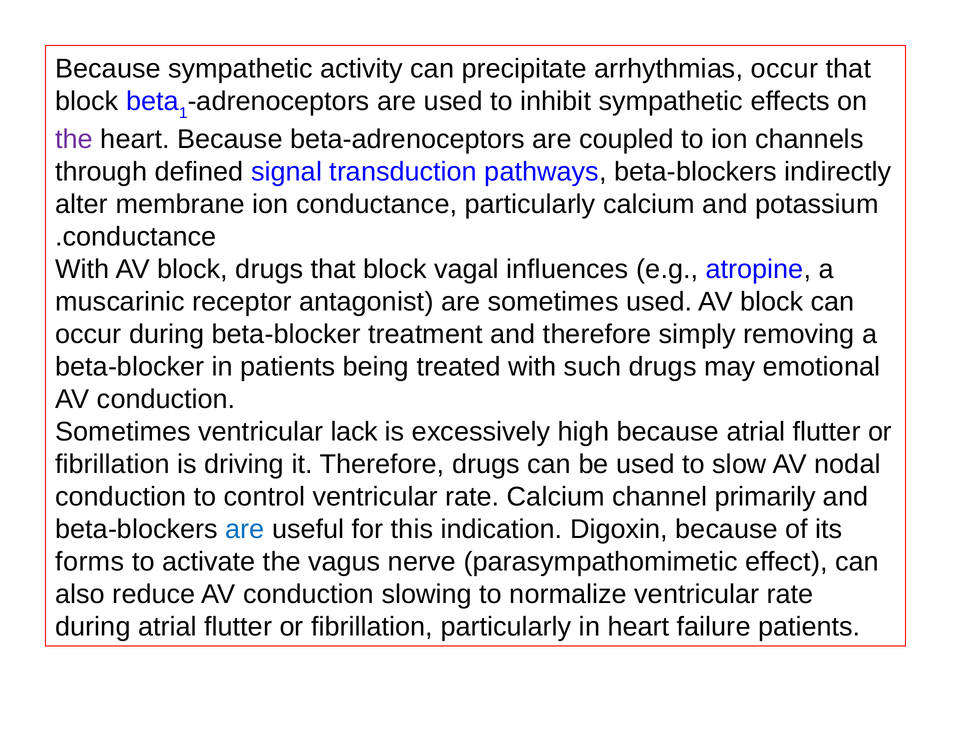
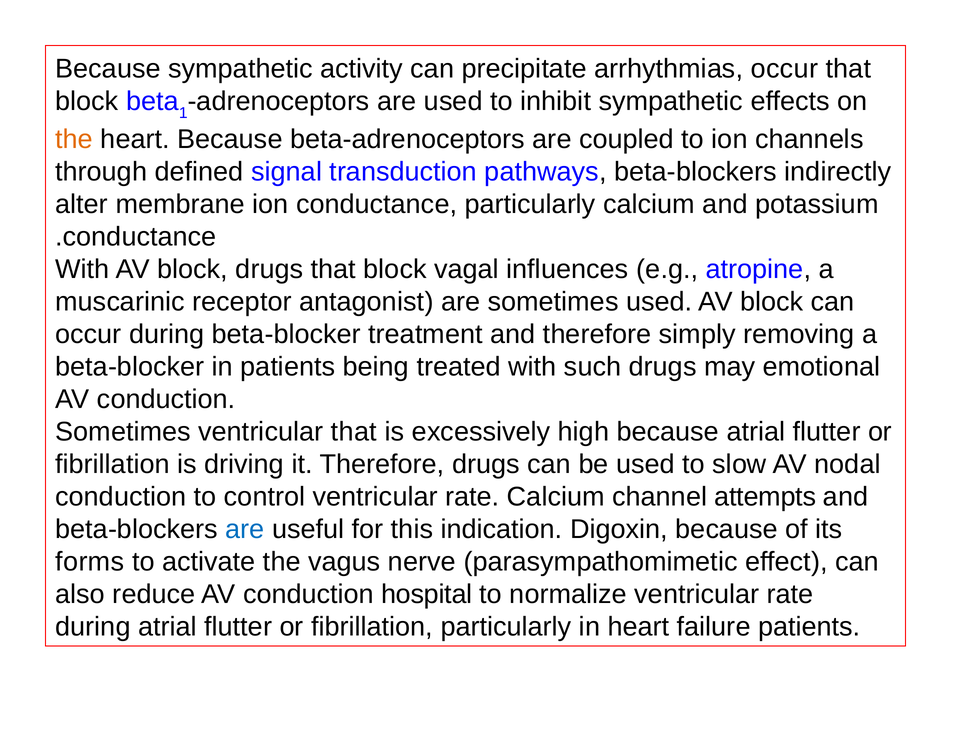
the at (74, 139) colour: purple -> orange
ventricular lack: lack -> that
primarily: primarily -> attempts
slowing: slowing -> hospital
